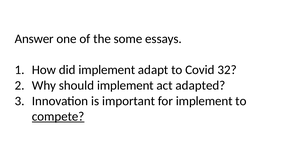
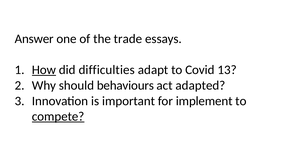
some: some -> trade
How underline: none -> present
did implement: implement -> difficulties
32: 32 -> 13
should implement: implement -> behaviours
